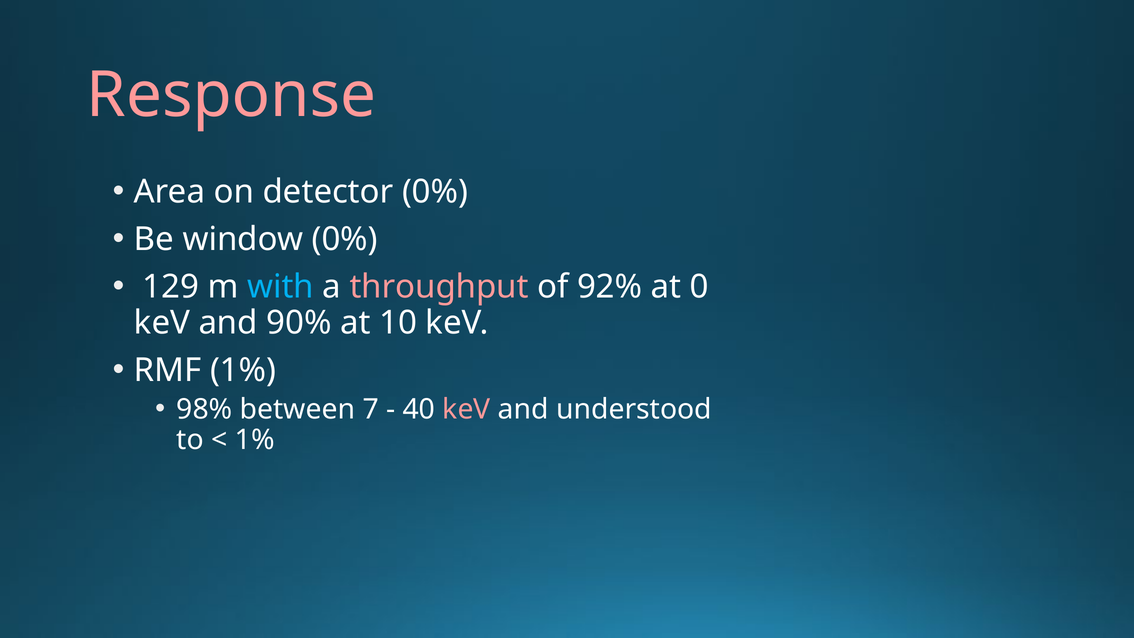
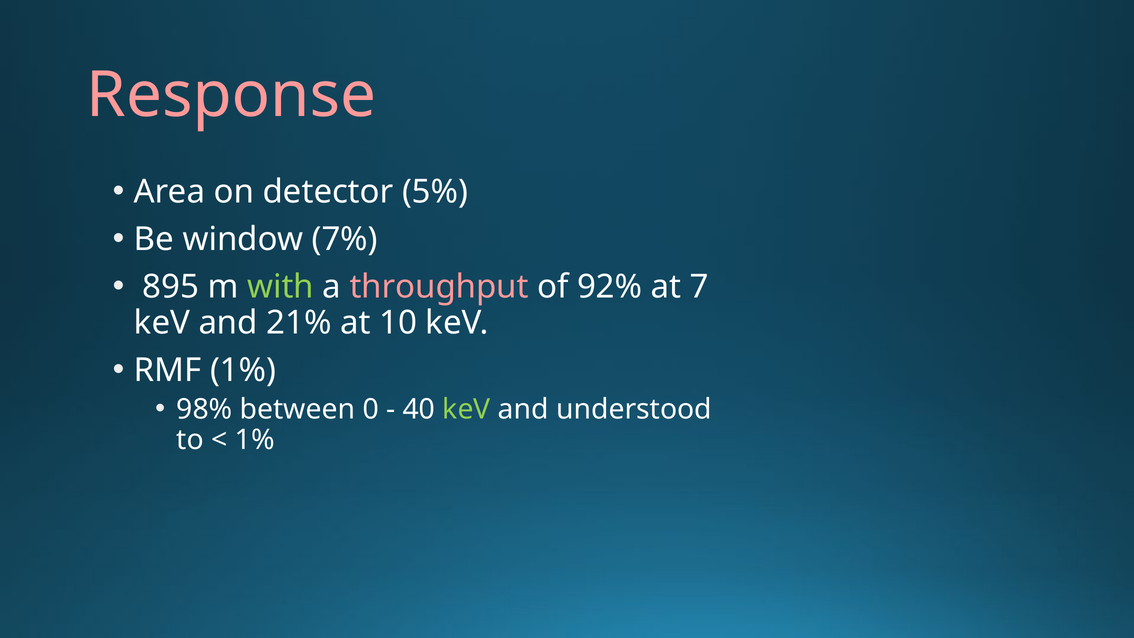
detector 0%: 0% -> 5%
window 0%: 0% -> 7%
129: 129 -> 895
with colour: light blue -> light green
0: 0 -> 7
90%: 90% -> 21%
7: 7 -> 0
keV at (466, 409) colour: pink -> light green
